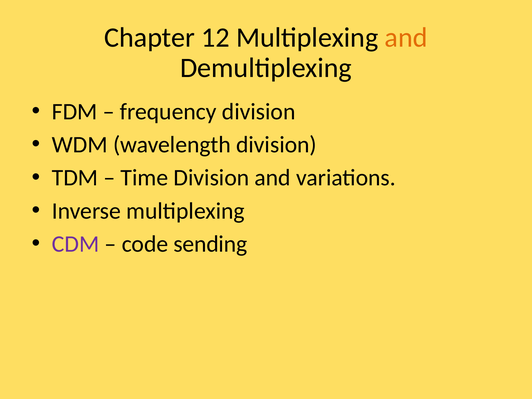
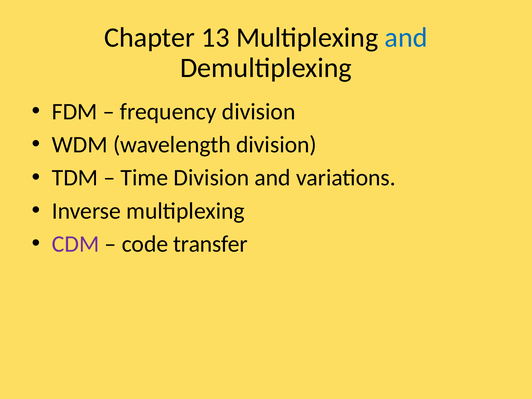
12: 12 -> 13
and at (406, 38) colour: orange -> blue
sending: sending -> transfer
